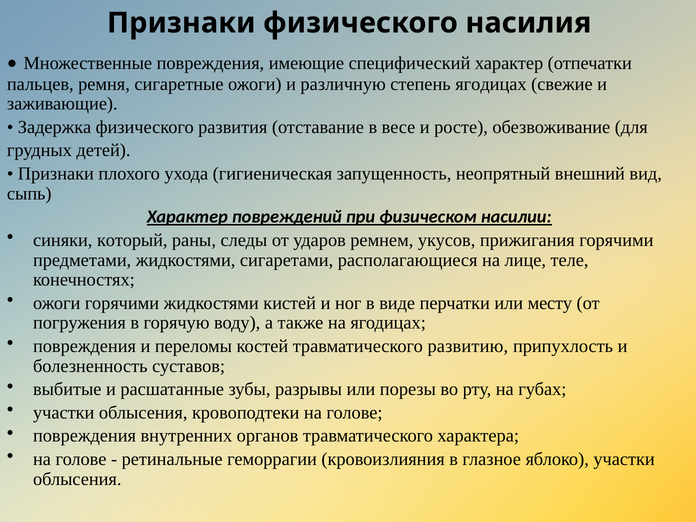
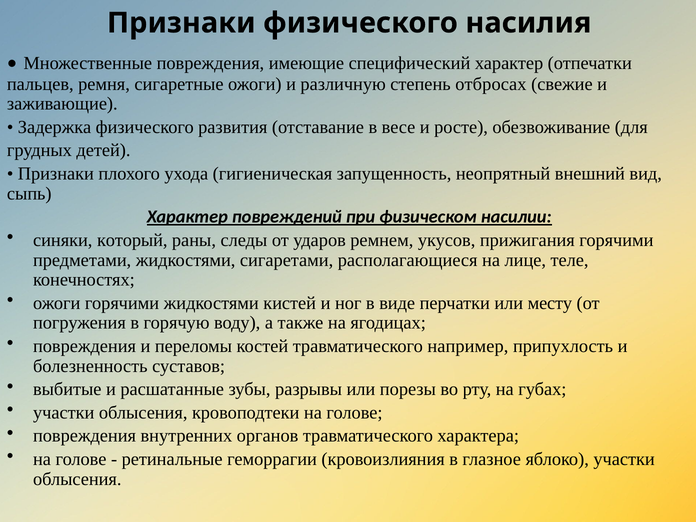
степень ягодицах: ягодицах -> отбросах
развитию: развитию -> например
